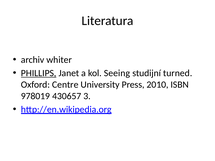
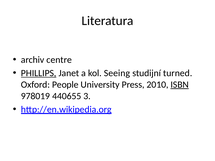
whiter: whiter -> centre
Centre: Centre -> People
ISBN underline: none -> present
430657: 430657 -> 440655
